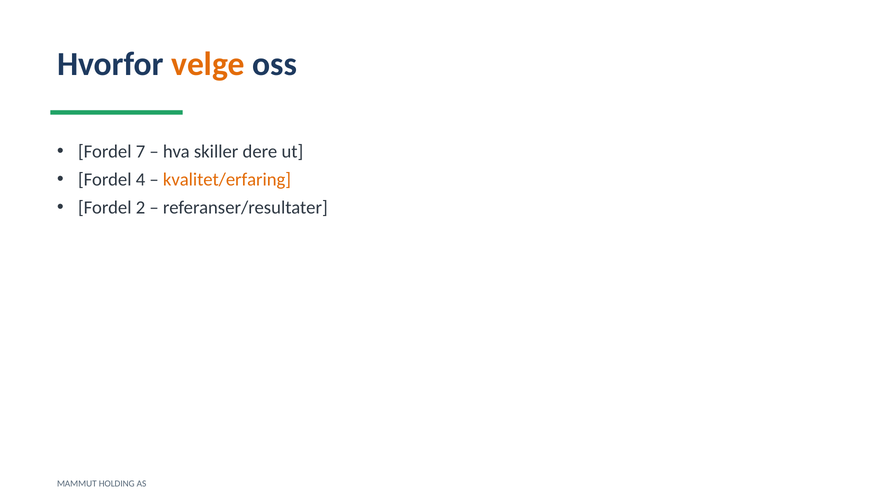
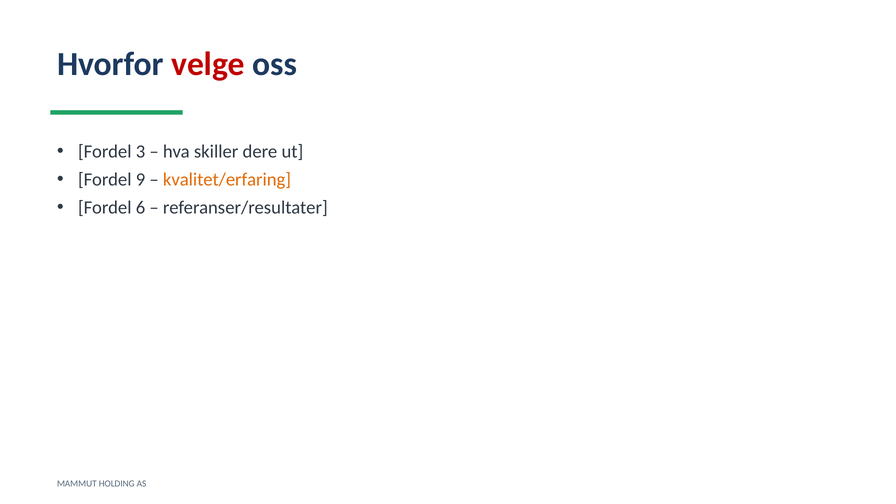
velge colour: orange -> red
7: 7 -> 3
4: 4 -> 9
2: 2 -> 6
